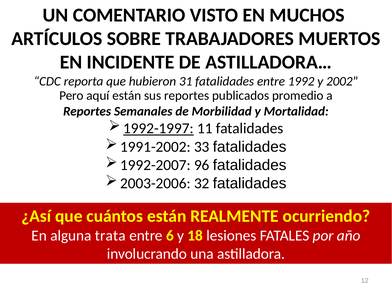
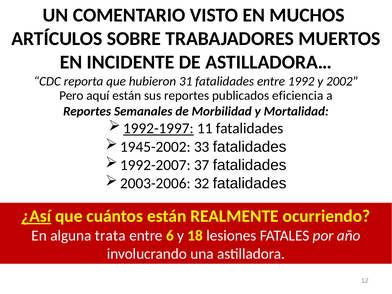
promedio: promedio -> eficiencia
1991-2002: 1991-2002 -> 1945-2002
96: 96 -> 37
¿Así underline: none -> present
